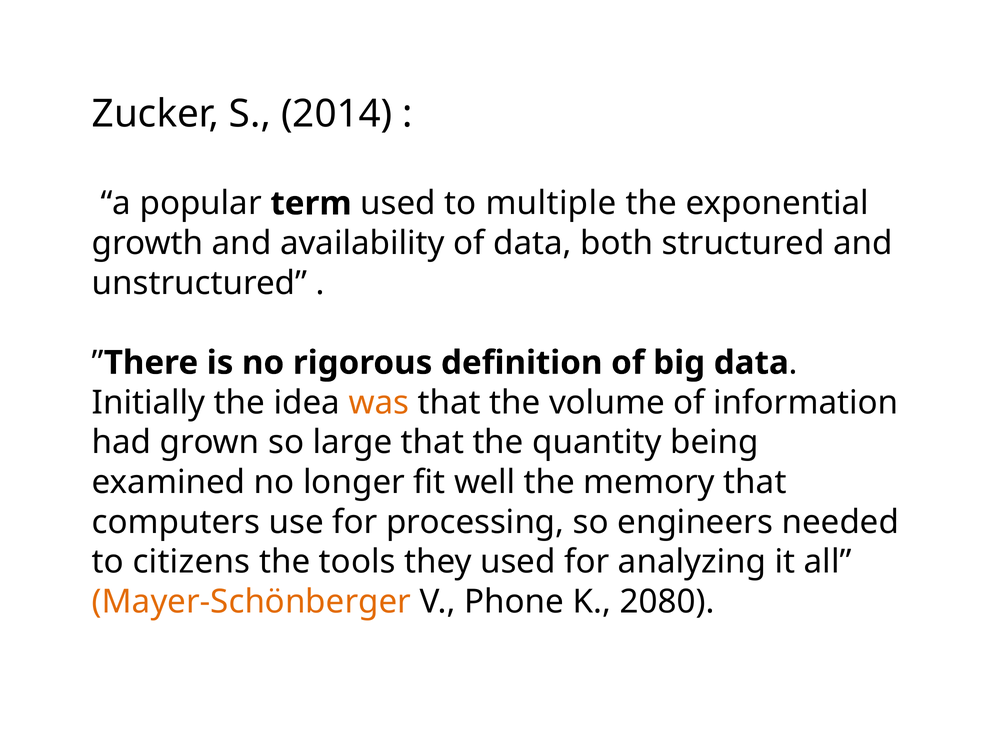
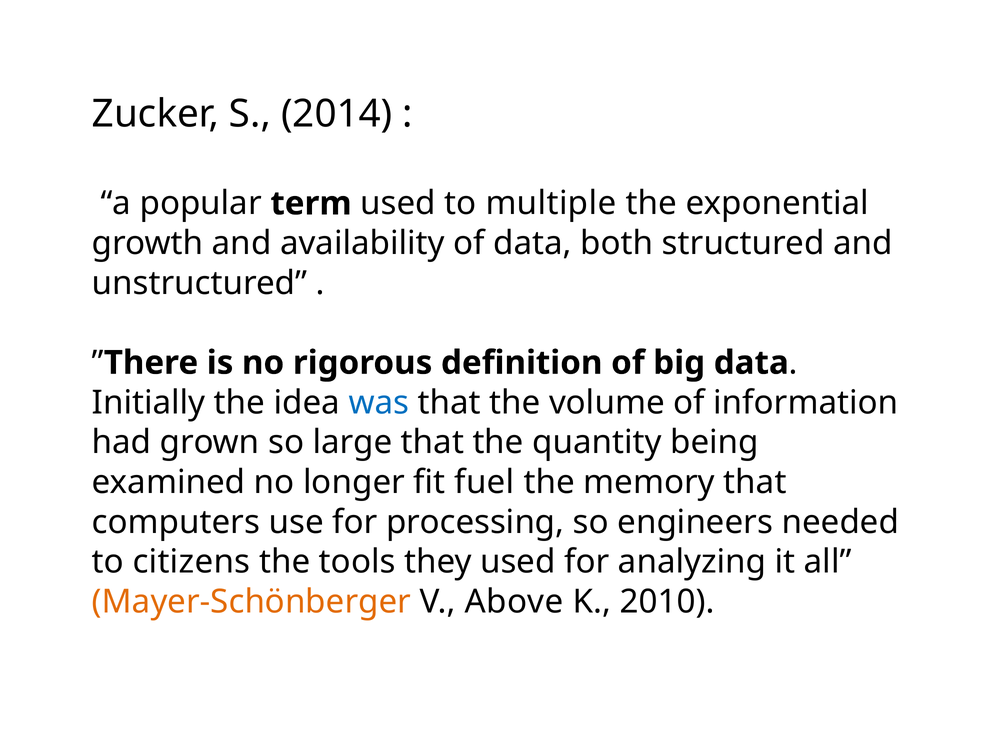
was colour: orange -> blue
well: well -> fuel
Phone: Phone -> Above
2080: 2080 -> 2010
